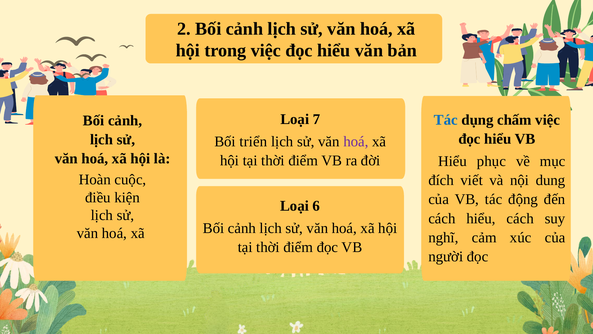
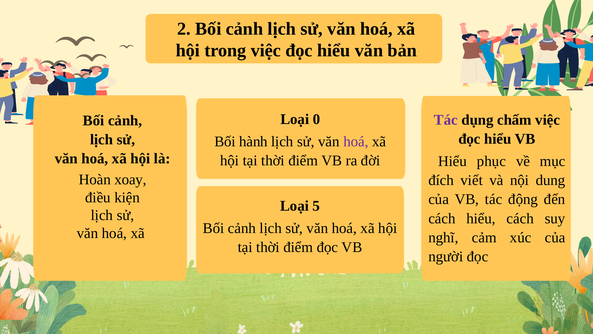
7: 7 -> 0
Tác at (446, 120) colour: blue -> purple
triển: triển -> hành
cuộc: cuộc -> xoay
6: 6 -> 5
